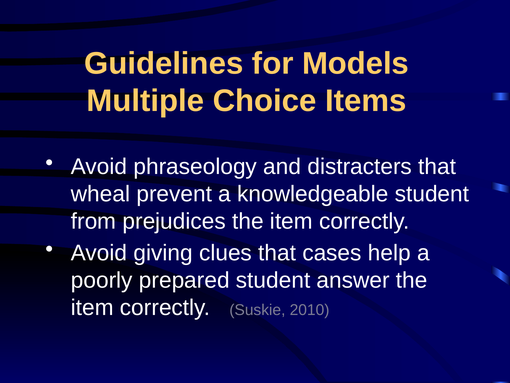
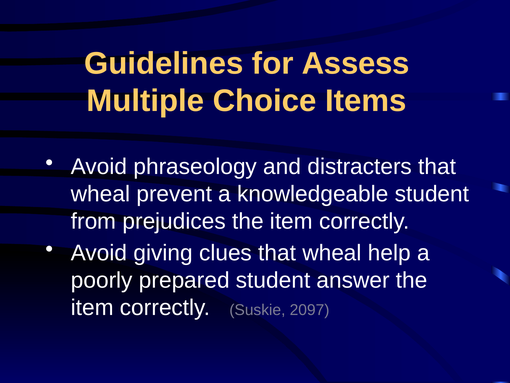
Models: Models -> Assess
clues that cases: cases -> wheal
2010: 2010 -> 2097
